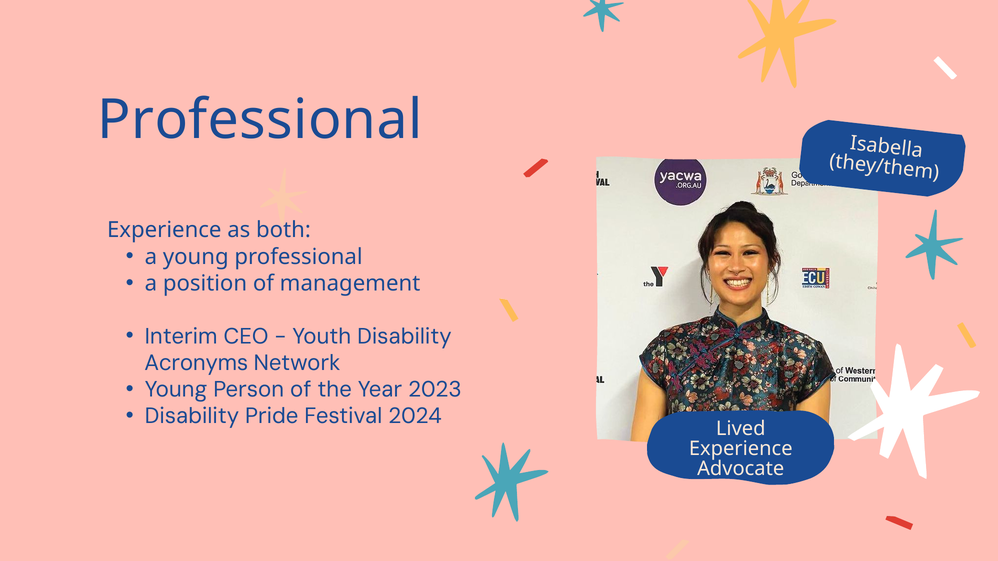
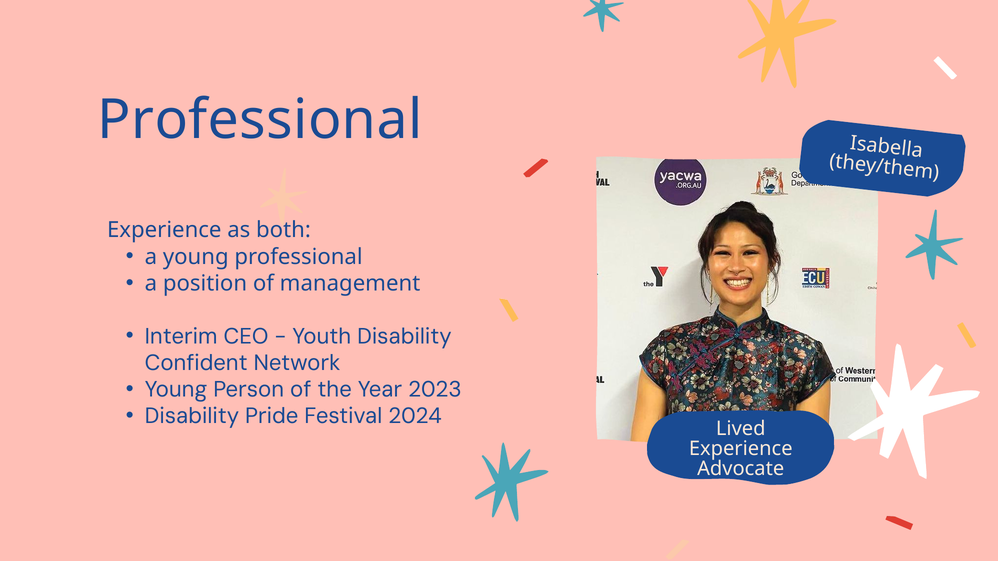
Acronyms: Acronyms -> Confident
